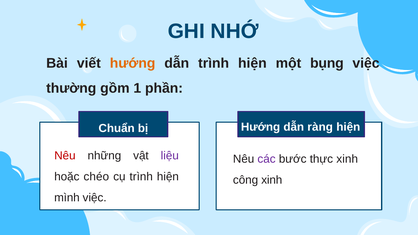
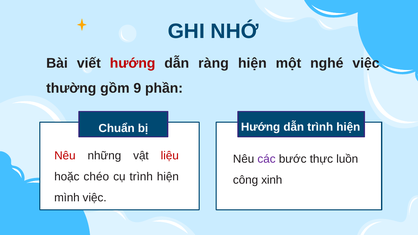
hướng at (133, 63) colour: orange -> red
dẫn trình: trình -> ràng
bụng: bụng -> nghé
1: 1 -> 9
dẫn ràng: ràng -> trình
liệu colour: purple -> red
thực xinh: xinh -> luồn
